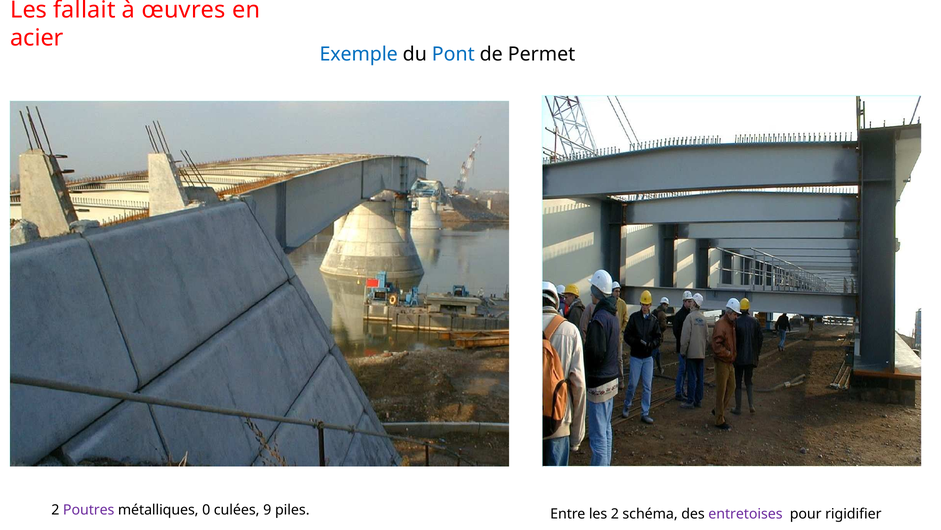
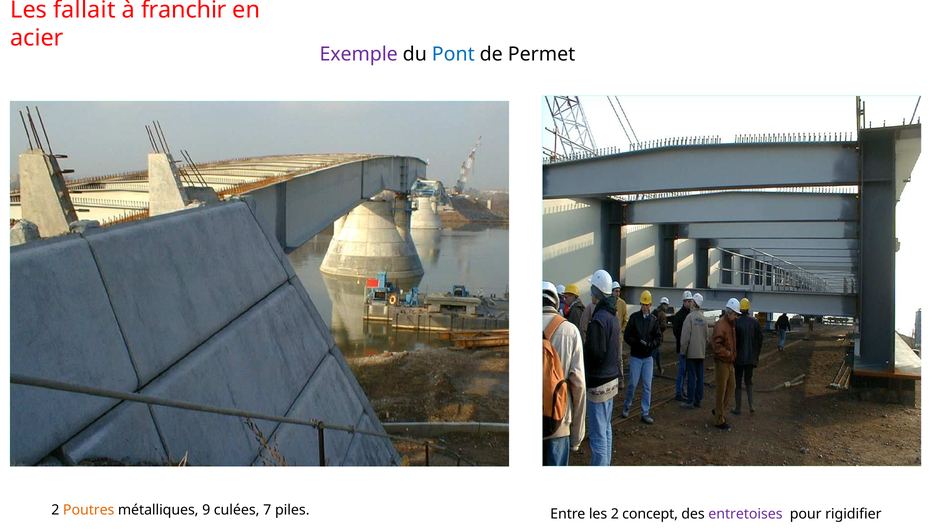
œuvres: œuvres -> franchir
Exemple colour: blue -> purple
Poutres colour: purple -> orange
0: 0 -> 9
9: 9 -> 7
schéma: schéma -> concept
